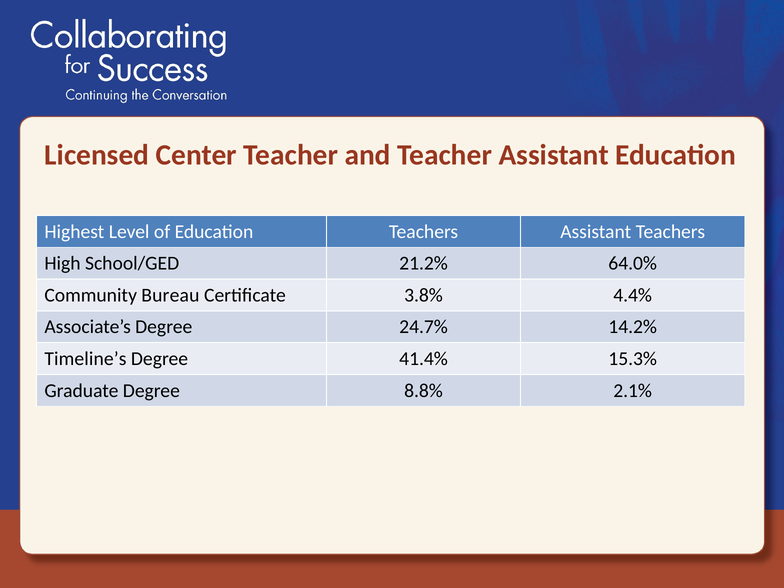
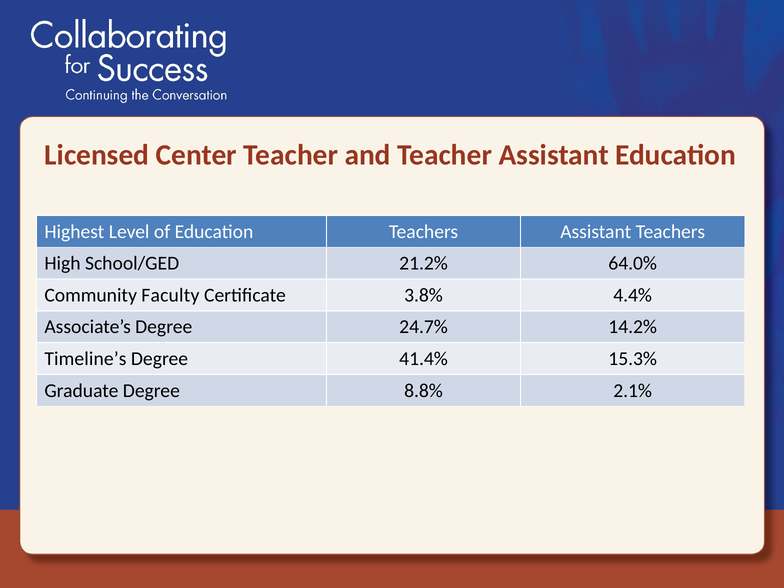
Bureau: Bureau -> Faculty
